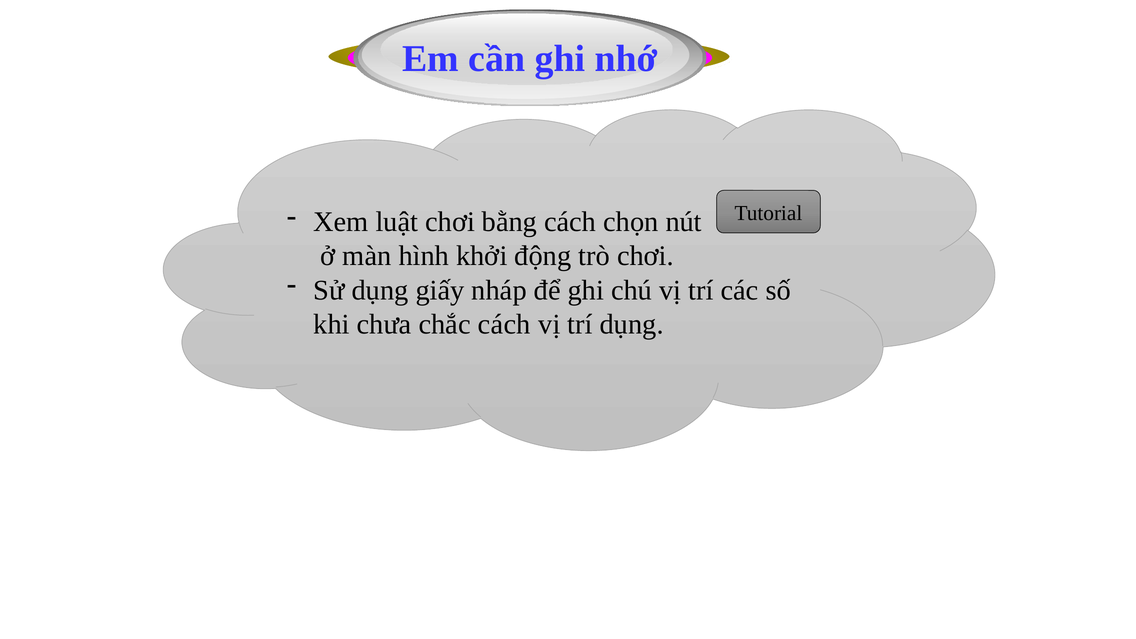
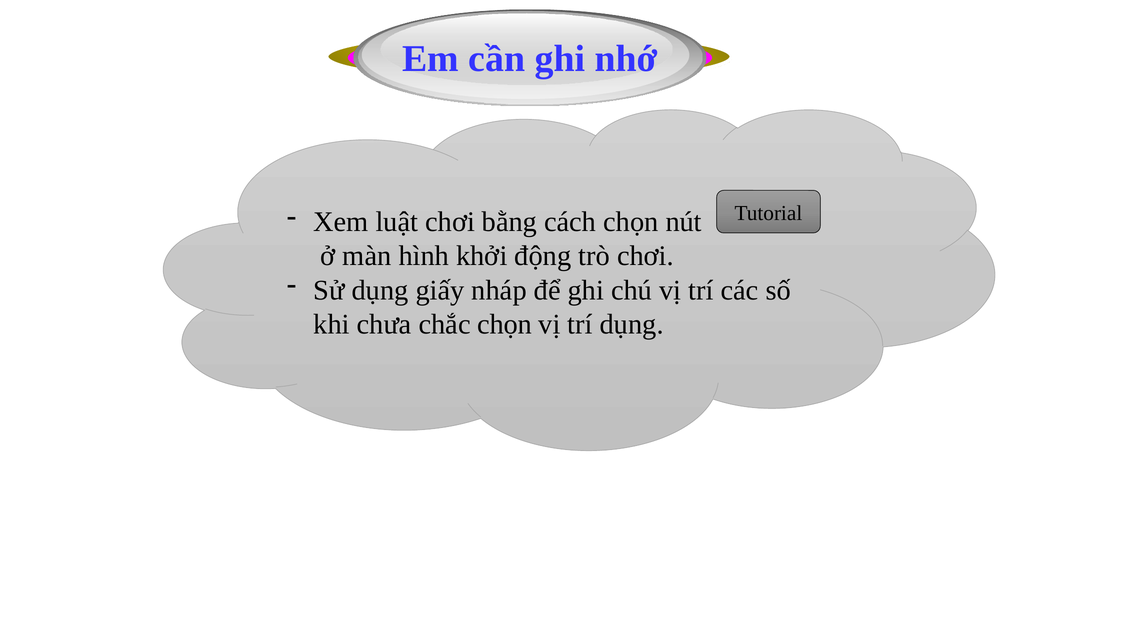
chắc cách: cách -> chọn
